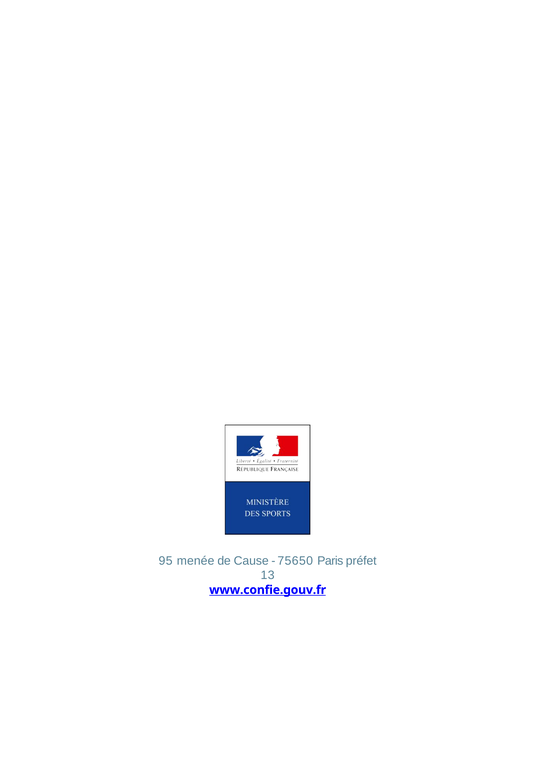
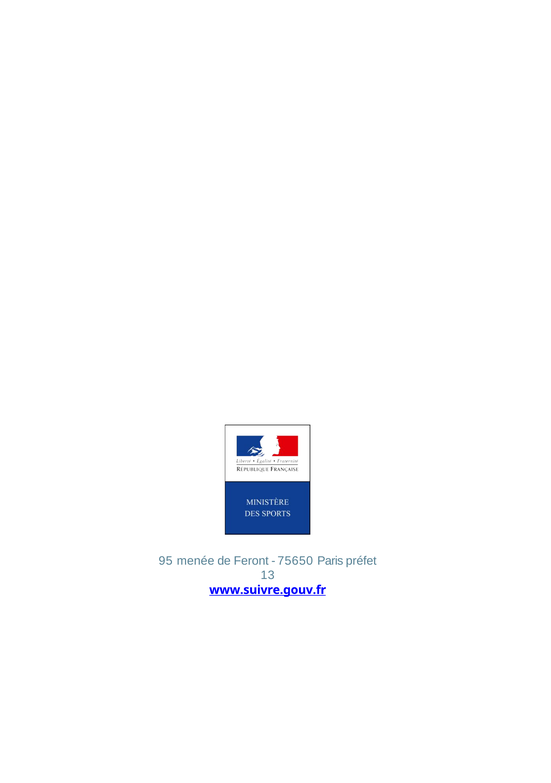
Cause: Cause -> Feront
www.confie.gouv.fr: www.confie.gouv.fr -> www.suivre.gouv.fr
